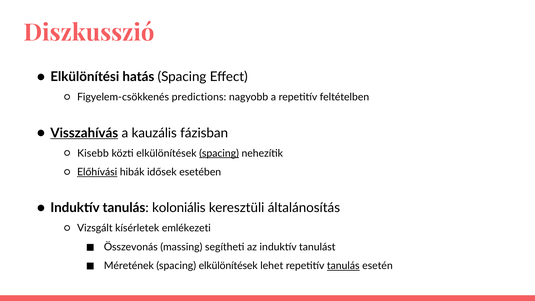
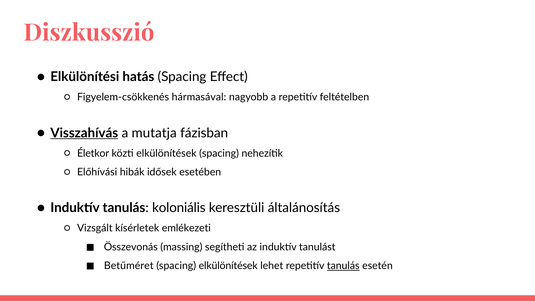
predictions: predictions -> hármasával
kauzális: kauzális -> mutatja
Kisebb: Kisebb -> Életkor
spacing at (219, 153) underline: present -> none
Előhívási underline: present -> none
Méretének: Méretének -> Betűméret
